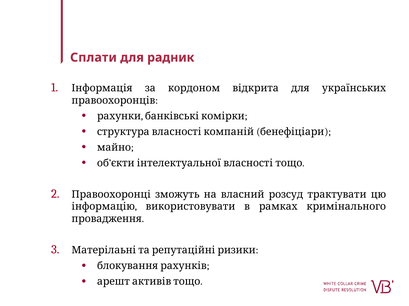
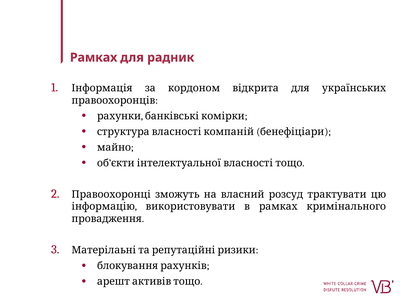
Сплати at (93, 58): Сплати -> Рамках
